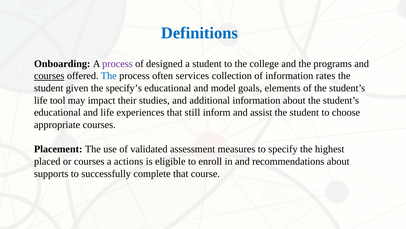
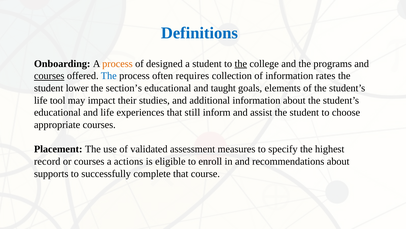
process at (117, 64) colour: purple -> orange
the at (241, 64) underline: none -> present
services: services -> requires
given: given -> lower
specify’s: specify’s -> section’s
model: model -> taught
placed: placed -> record
